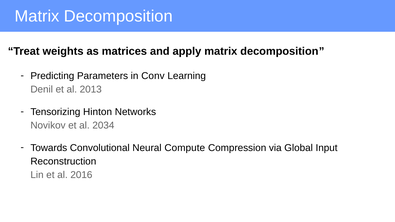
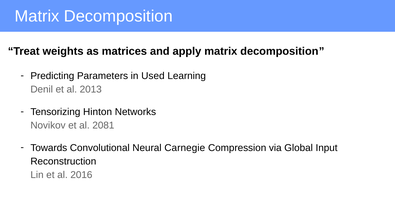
Conv: Conv -> Used
2034: 2034 -> 2081
Compute: Compute -> Carnegie
